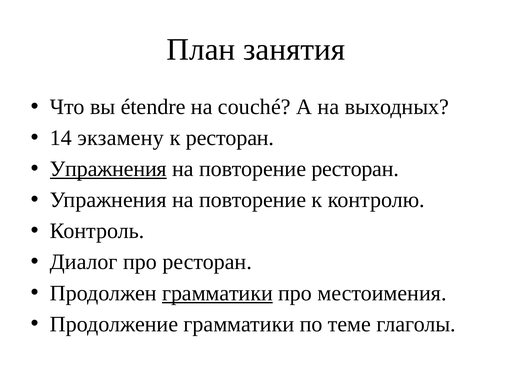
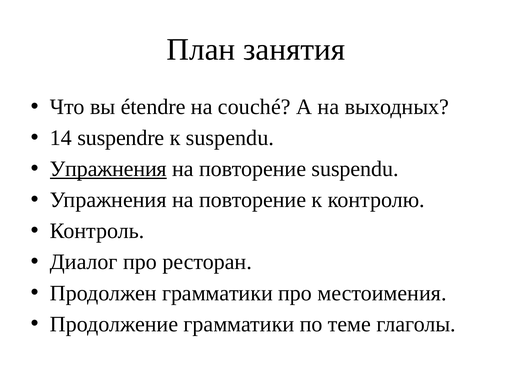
экзамену: экзамену -> suspendre
к ресторан: ресторан -> suspendu
повторение ресторан: ресторан -> suspendu
грамматики at (217, 293) underline: present -> none
